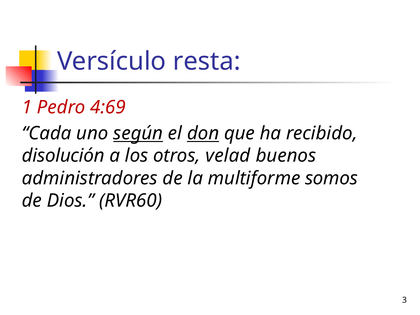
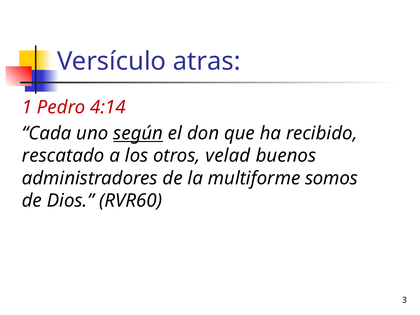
resta: resta -> atras
4:69: 4:69 -> 4:14
don underline: present -> none
disolución: disolución -> rescatado
